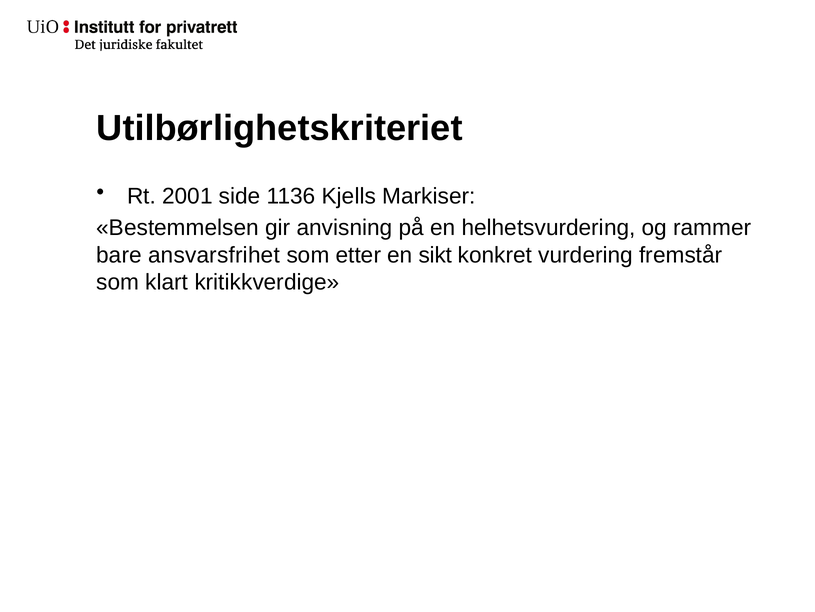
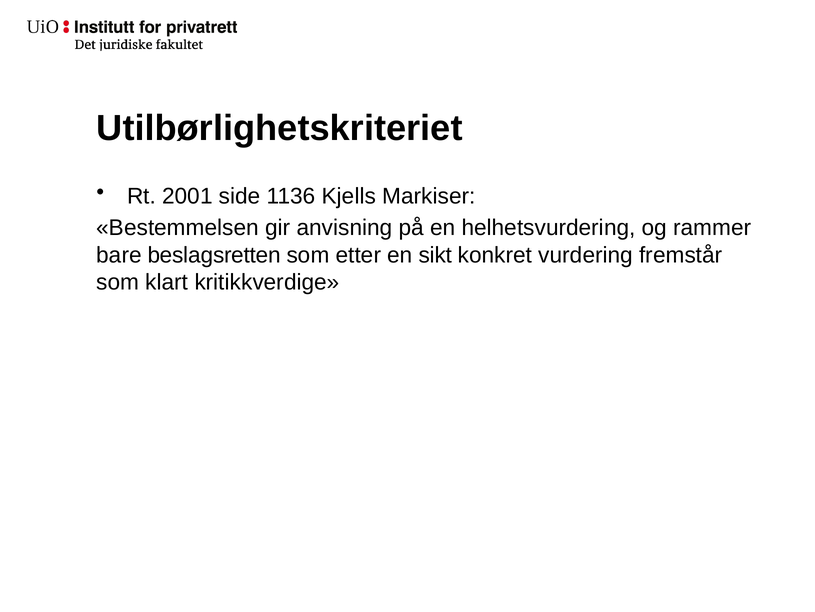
ansvarsfrihet: ansvarsfrihet -> beslagsretten
